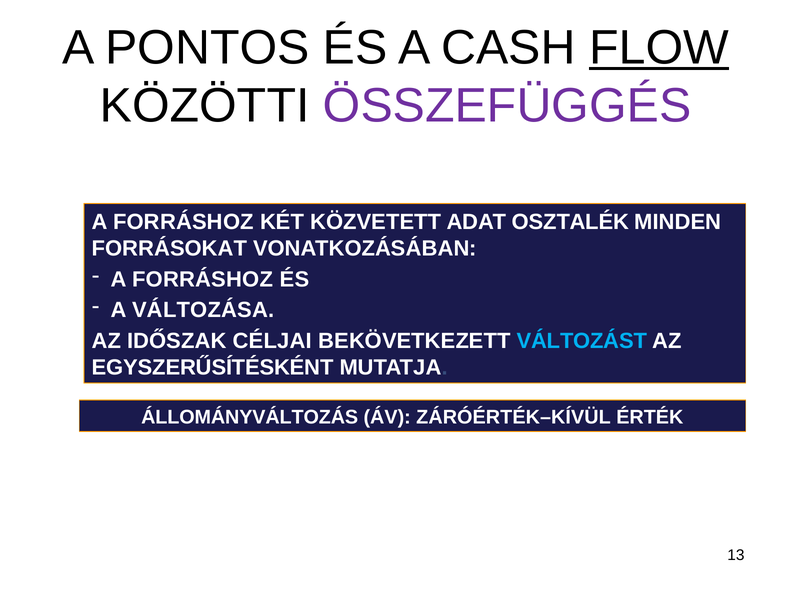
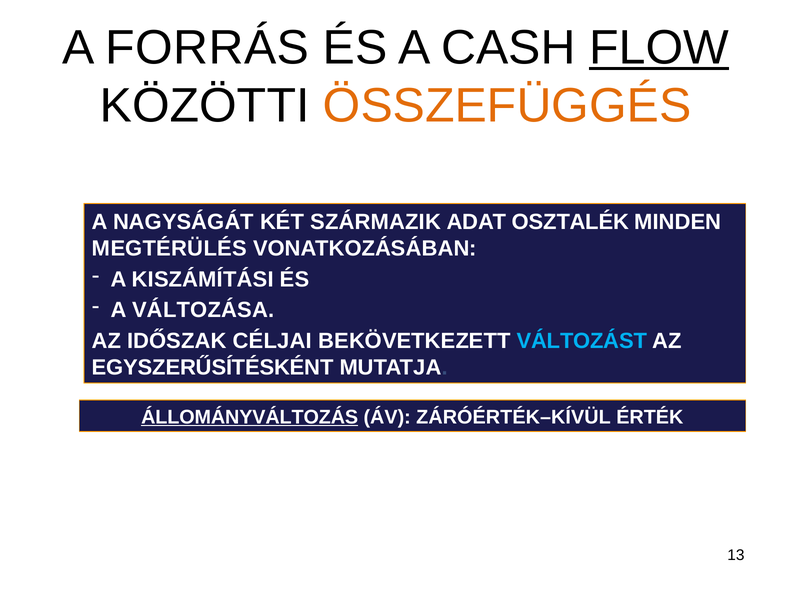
PONTOS: PONTOS -> FORRÁS
ÖSSZEFÜGGÉS colour: purple -> orange
FORRÁSHOZ at (183, 222): FORRÁSHOZ -> NAGYSÁGÁT
KÖZVETETT: KÖZVETETT -> SZÁRMAZIK
FORRÁSOKAT: FORRÁSOKAT -> MEGTÉRÜLÉS
FORRÁSHOZ at (203, 279): FORRÁSHOZ -> KISZÁMÍTÁSI
ÁLLOMÁNYVÁLTOZÁS underline: none -> present
